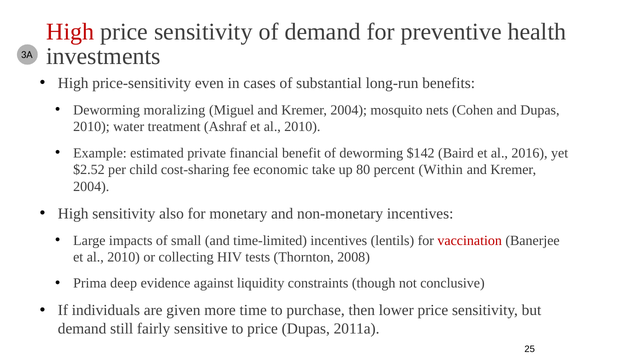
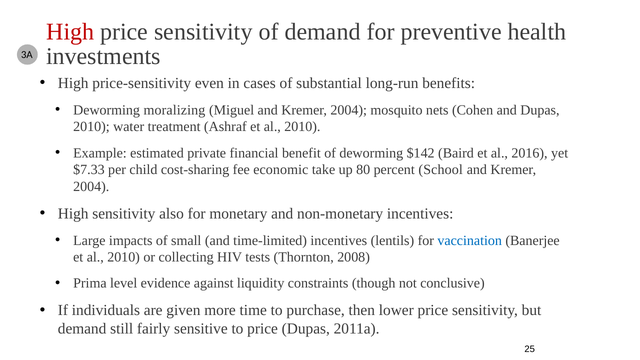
$2.52: $2.52 -> $7.33
Within: Within -> School
vaccination colour: red -> blue
deep: deep -> level
